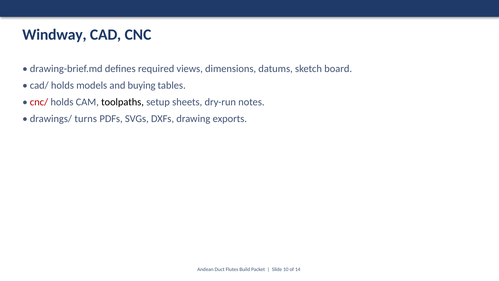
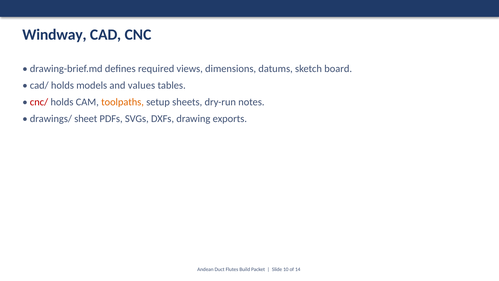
buying: buying -> values
toolpaths colour: black -> orange
turns: turns -> sheet
